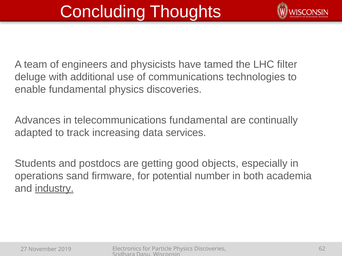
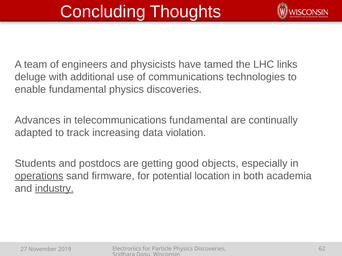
filter: filter -> links
services: services -> violation
operations underline: none -> present
number: number -> location
